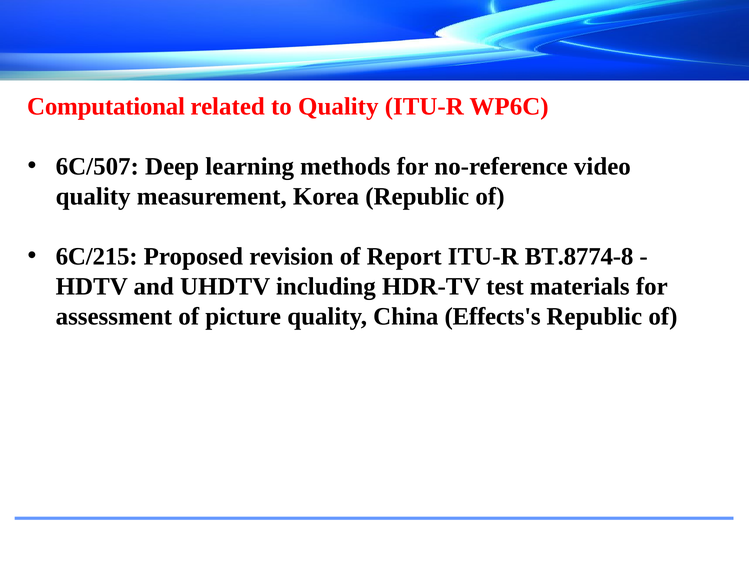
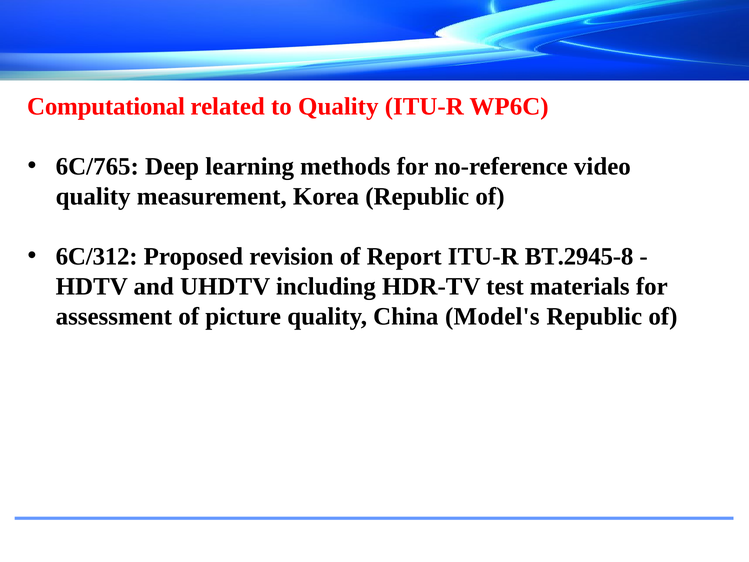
6C/507: 6C/507 -> 6C/765
6C/215: 6C/215 -> 6C/312
BT.8774-8: BT.8774-8 -> BT.2945-8
Effects's: Effects's -> Model's
